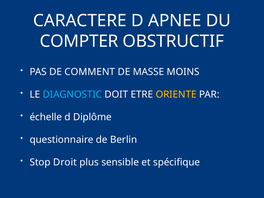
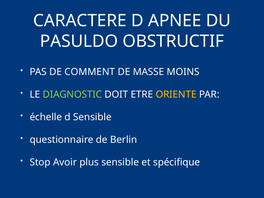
COMPTER: COMPTER -> PASULDO
DIAGNOSTIC colour: light blue -> light green
d Diplôme: Diplôme -> Sensible
Droit: Droit -> Avoir
